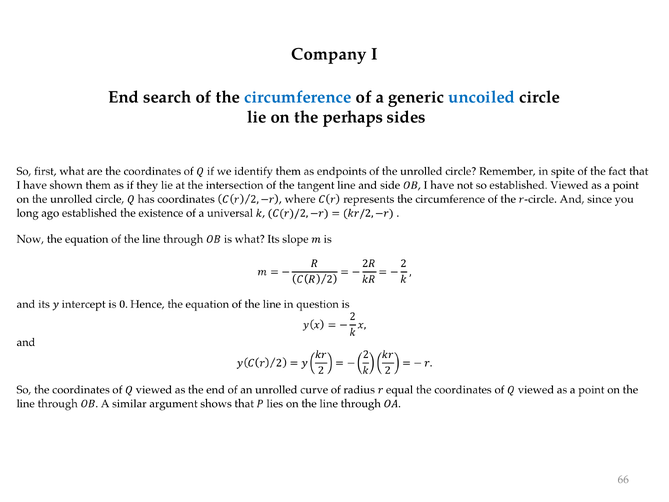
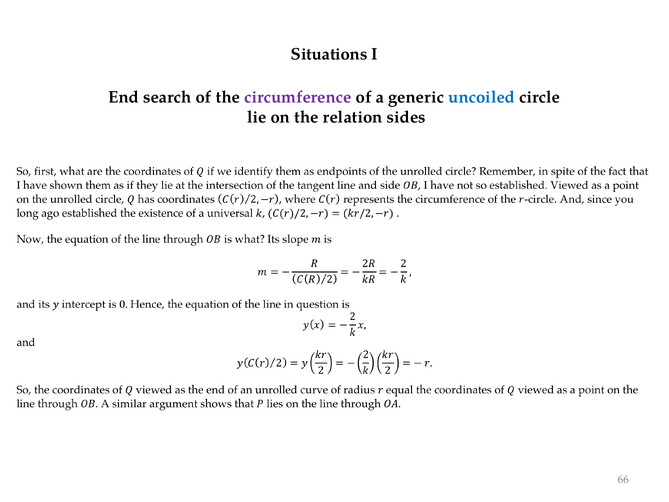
Company: Company -> Situations
circumference colour: blue -> purple
perhaps: perhaps -> relation
